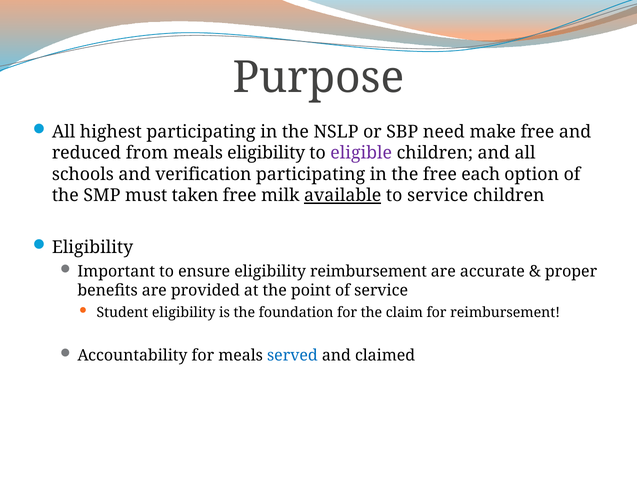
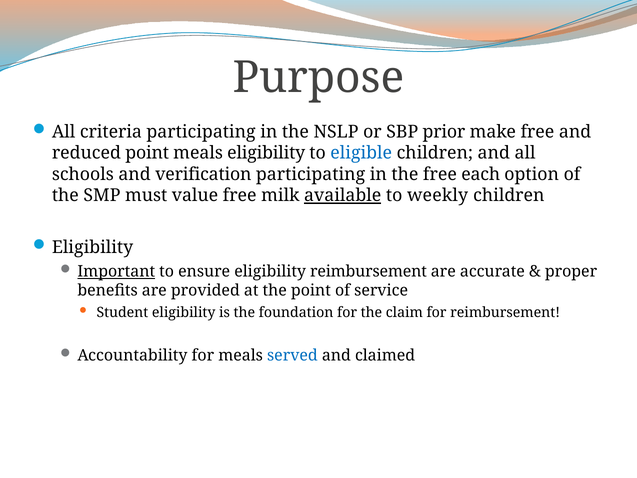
highest: highest -> criteria
need: need -> prior
reduced from: from -> point
eligible colour: purple -> blue
taken: taken -> value
to service: service -> weekly
Important underline: none -> present
